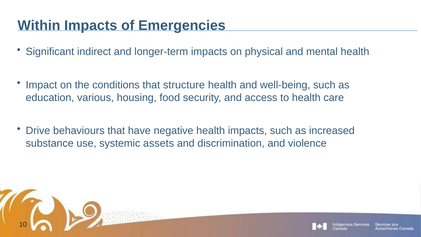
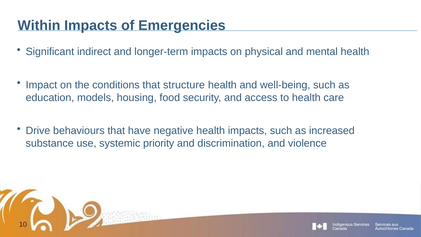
various: various -> models
assets: assets -> priority
